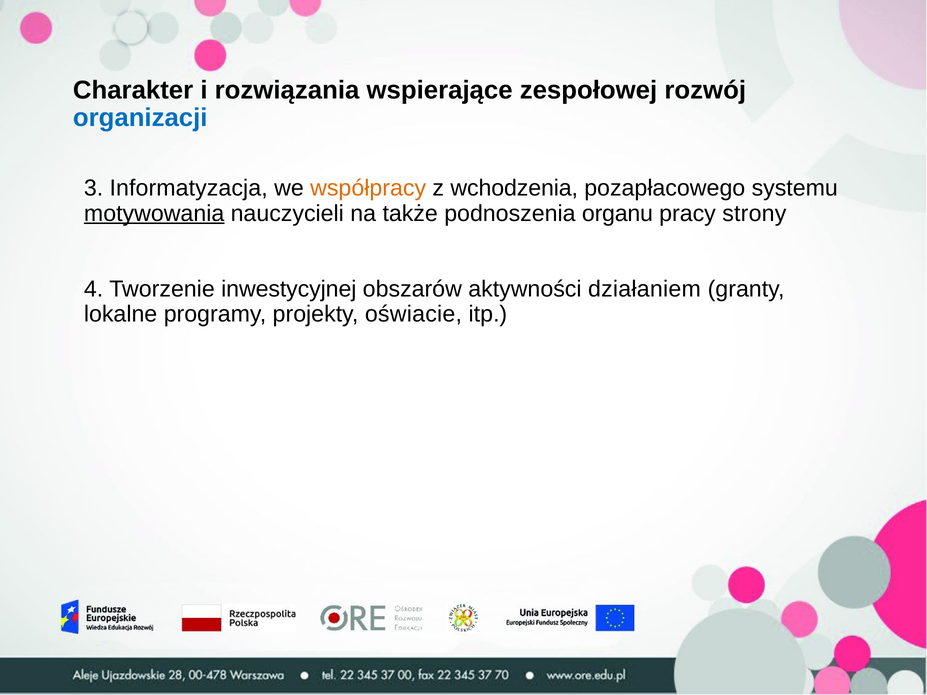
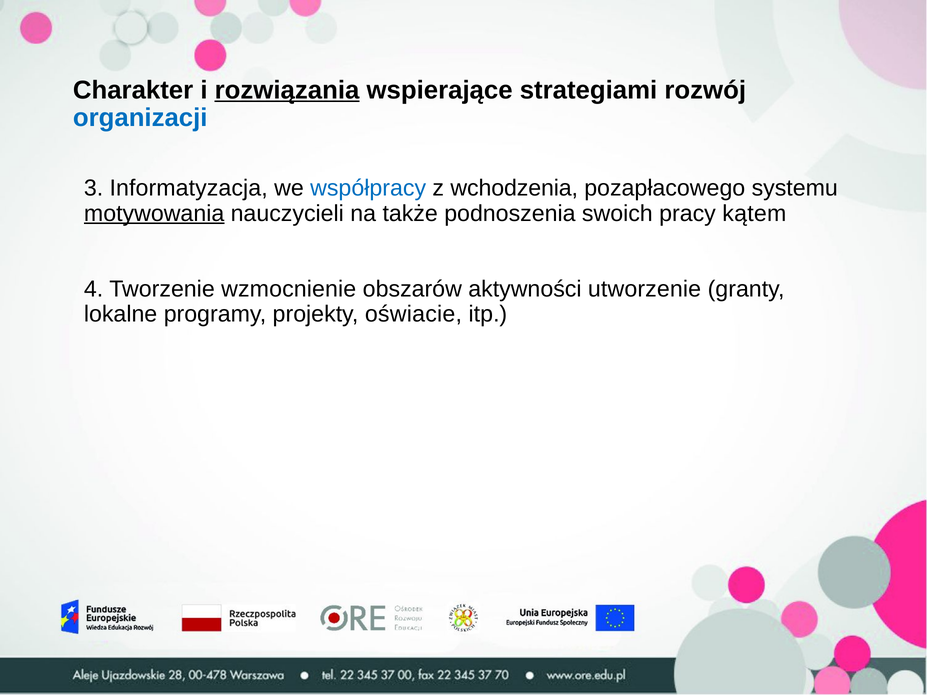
rozwiązania underline: none -> present
zespołowej: zespołowej -> strategiami
współpracy colour: orange -> blue
organu: organu -> swoich
strony: strony -> kątem
inwestycyjnej: inwestycyjnej -> wzmocnienie
działaniem: działaniem -> utworzenie
